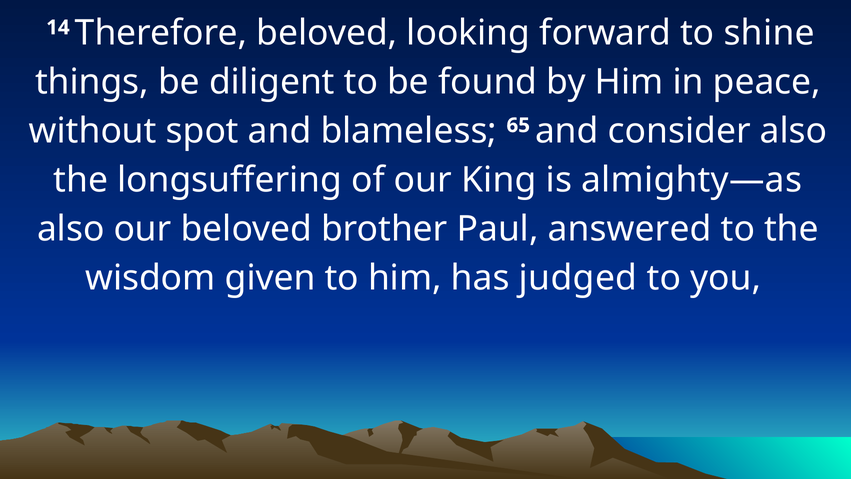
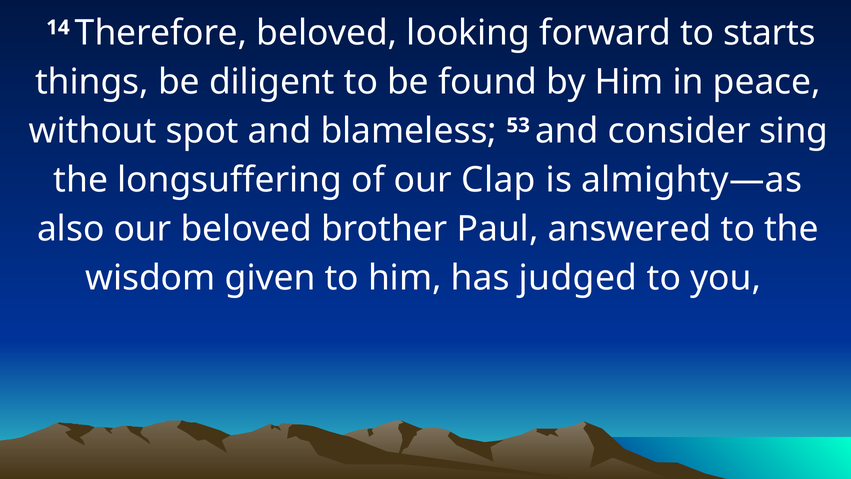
shine: shine -> starts
65: 65 -> 53
consider also: also -> sing
King: King -> Clap
